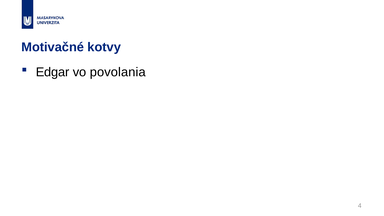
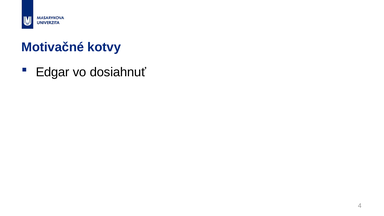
povolania: povolania -> dosiahnuť
